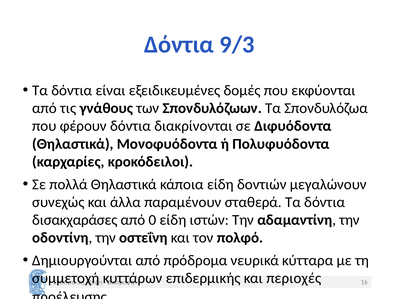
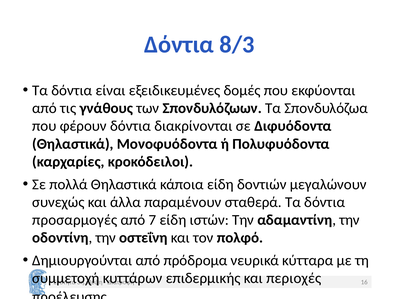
9/3: 9/3 -> 8/3
δισακχαράσες: δισακχαράσες -> προσαρμογές
0: 0 -> 7
